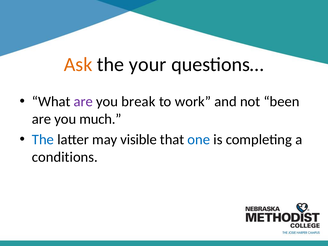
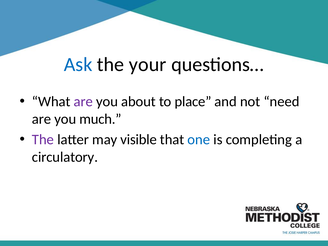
Ask colour: orange -> blue
break: break -> about
work: work -> place
been: been -> need
The at (43, 140) colour: blue -> purple
conditions: conditions -> circulatory
